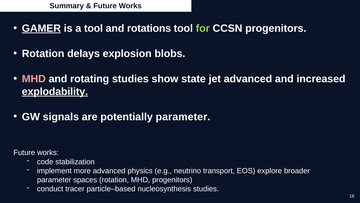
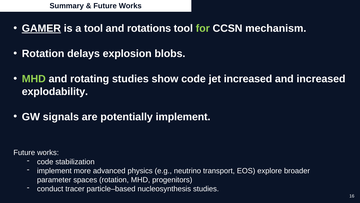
CCSN progenitors: progenitors -> mechanism
MHD at (34, 79) colour: pink -> light green
show state: state -> code
jet advanced: advanced -> increased
explodability underline: present -> none
potentially parameter: parameter -> implement
